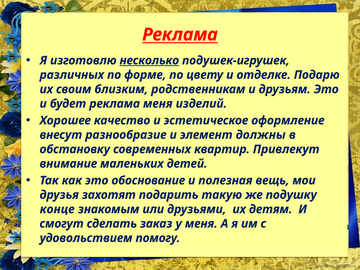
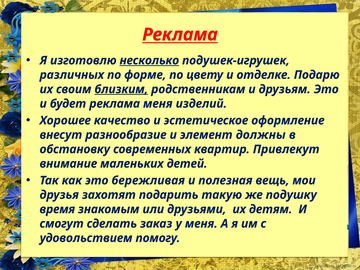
близким underline: none -> present
обоснование: обоснование -> бережливая
конце: конце -> время
